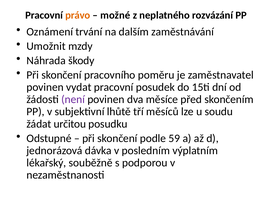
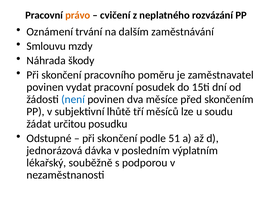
možné: možné -> cvičení
Umožnit: Umožnit -> Smlouvu
není colour: purple -> blue
59: 59 -> 51
